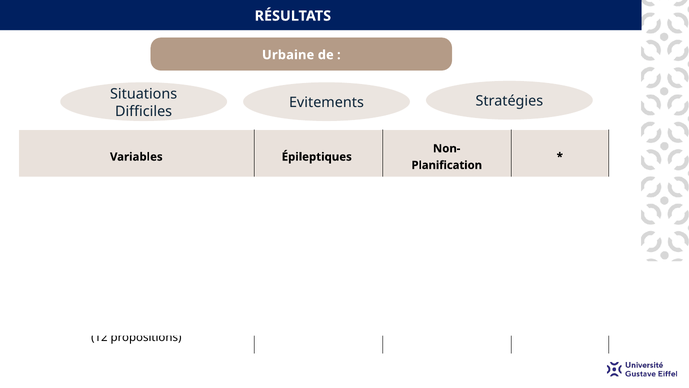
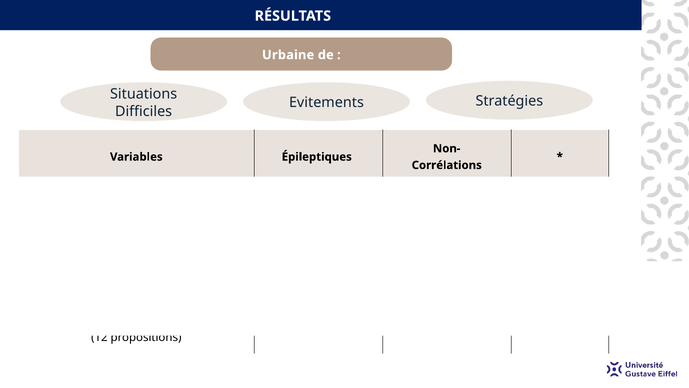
Planification: Planification -> Corrélations
